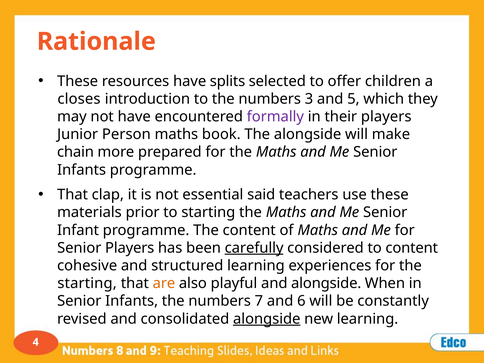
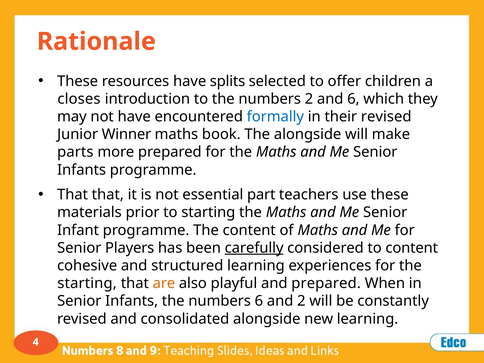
numbers 3: 3 -> 2
and 5: 5 -> 6
formally colour: purple -> blue
their players: players -> revised
Person: Person -> Winner
chain: chain -> parts
That clap: clap -> that
said: said -> part
and alongside: alongside -> prepared
numbers 7: 7 -> 6
and 6: 6 -> 2
alongside at (267, 319) underline: present -> none
